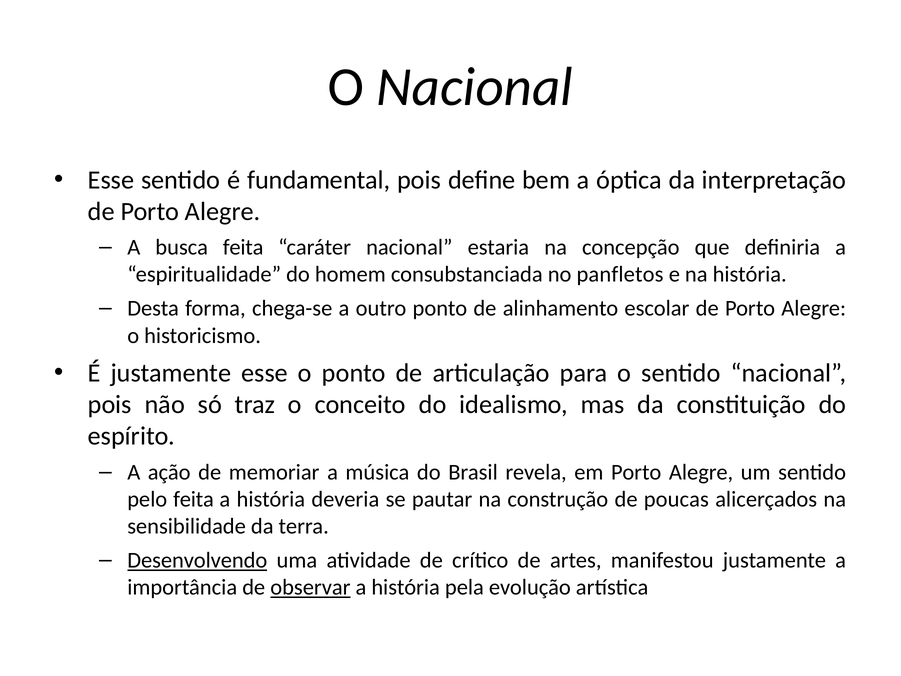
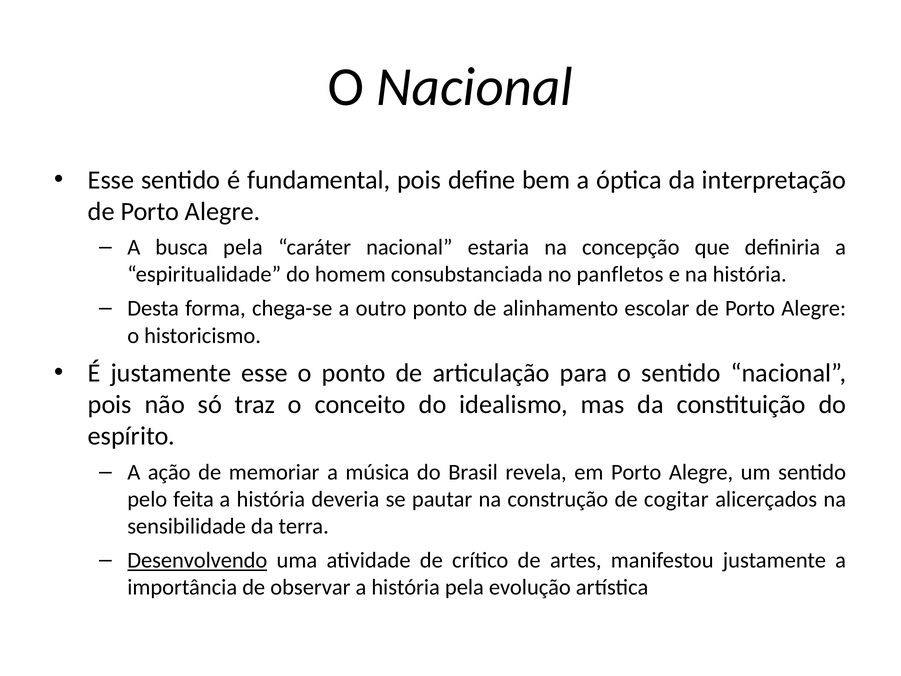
busca feita: feita -> pela
poucas: poucas -> cogitar
observar underline: present -> none
